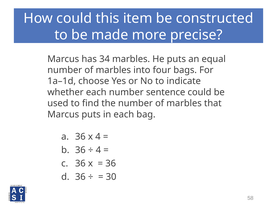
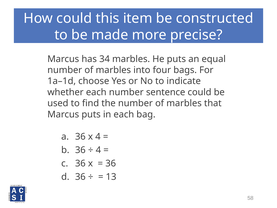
30: 30 -> 13
